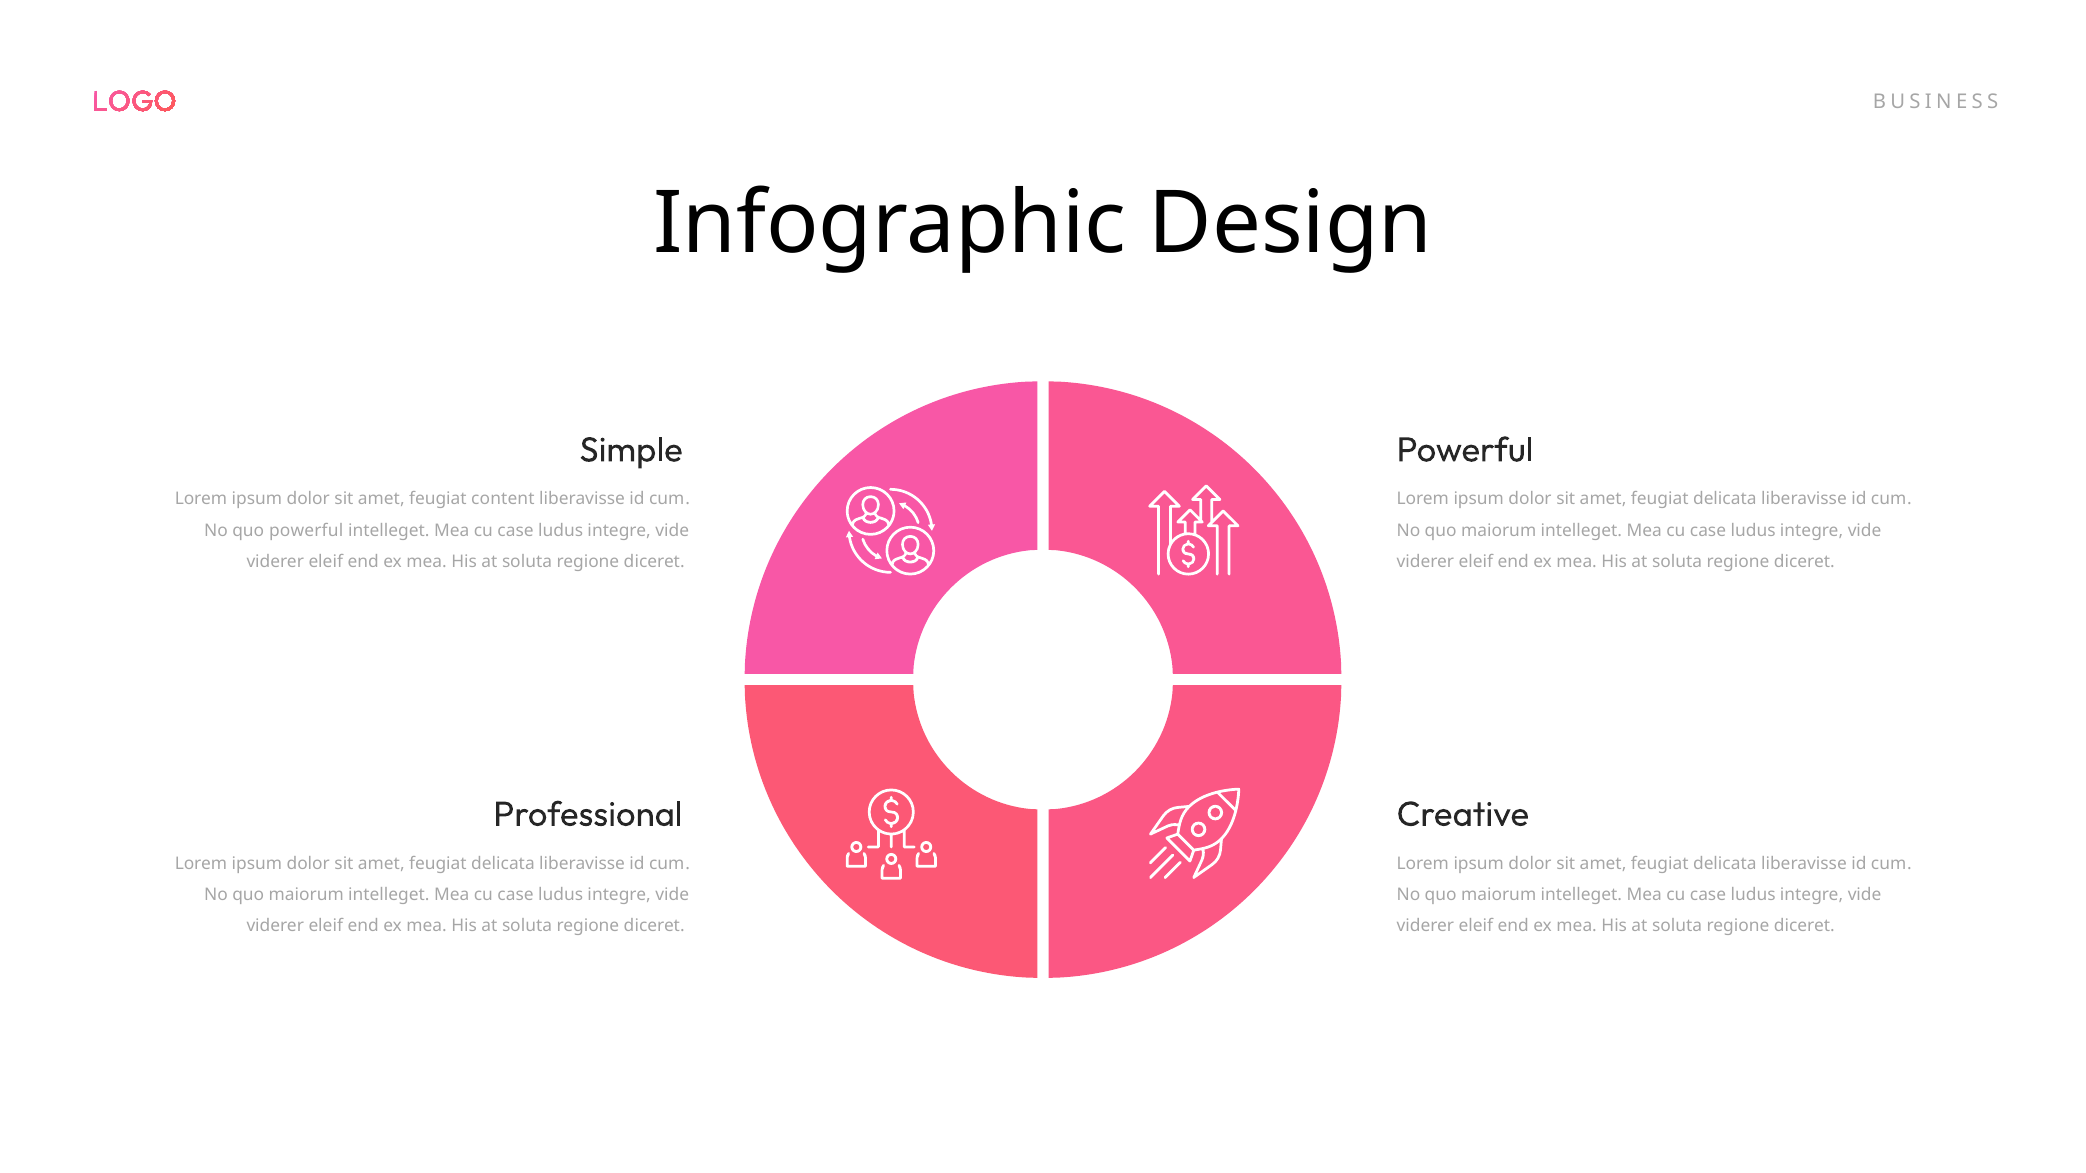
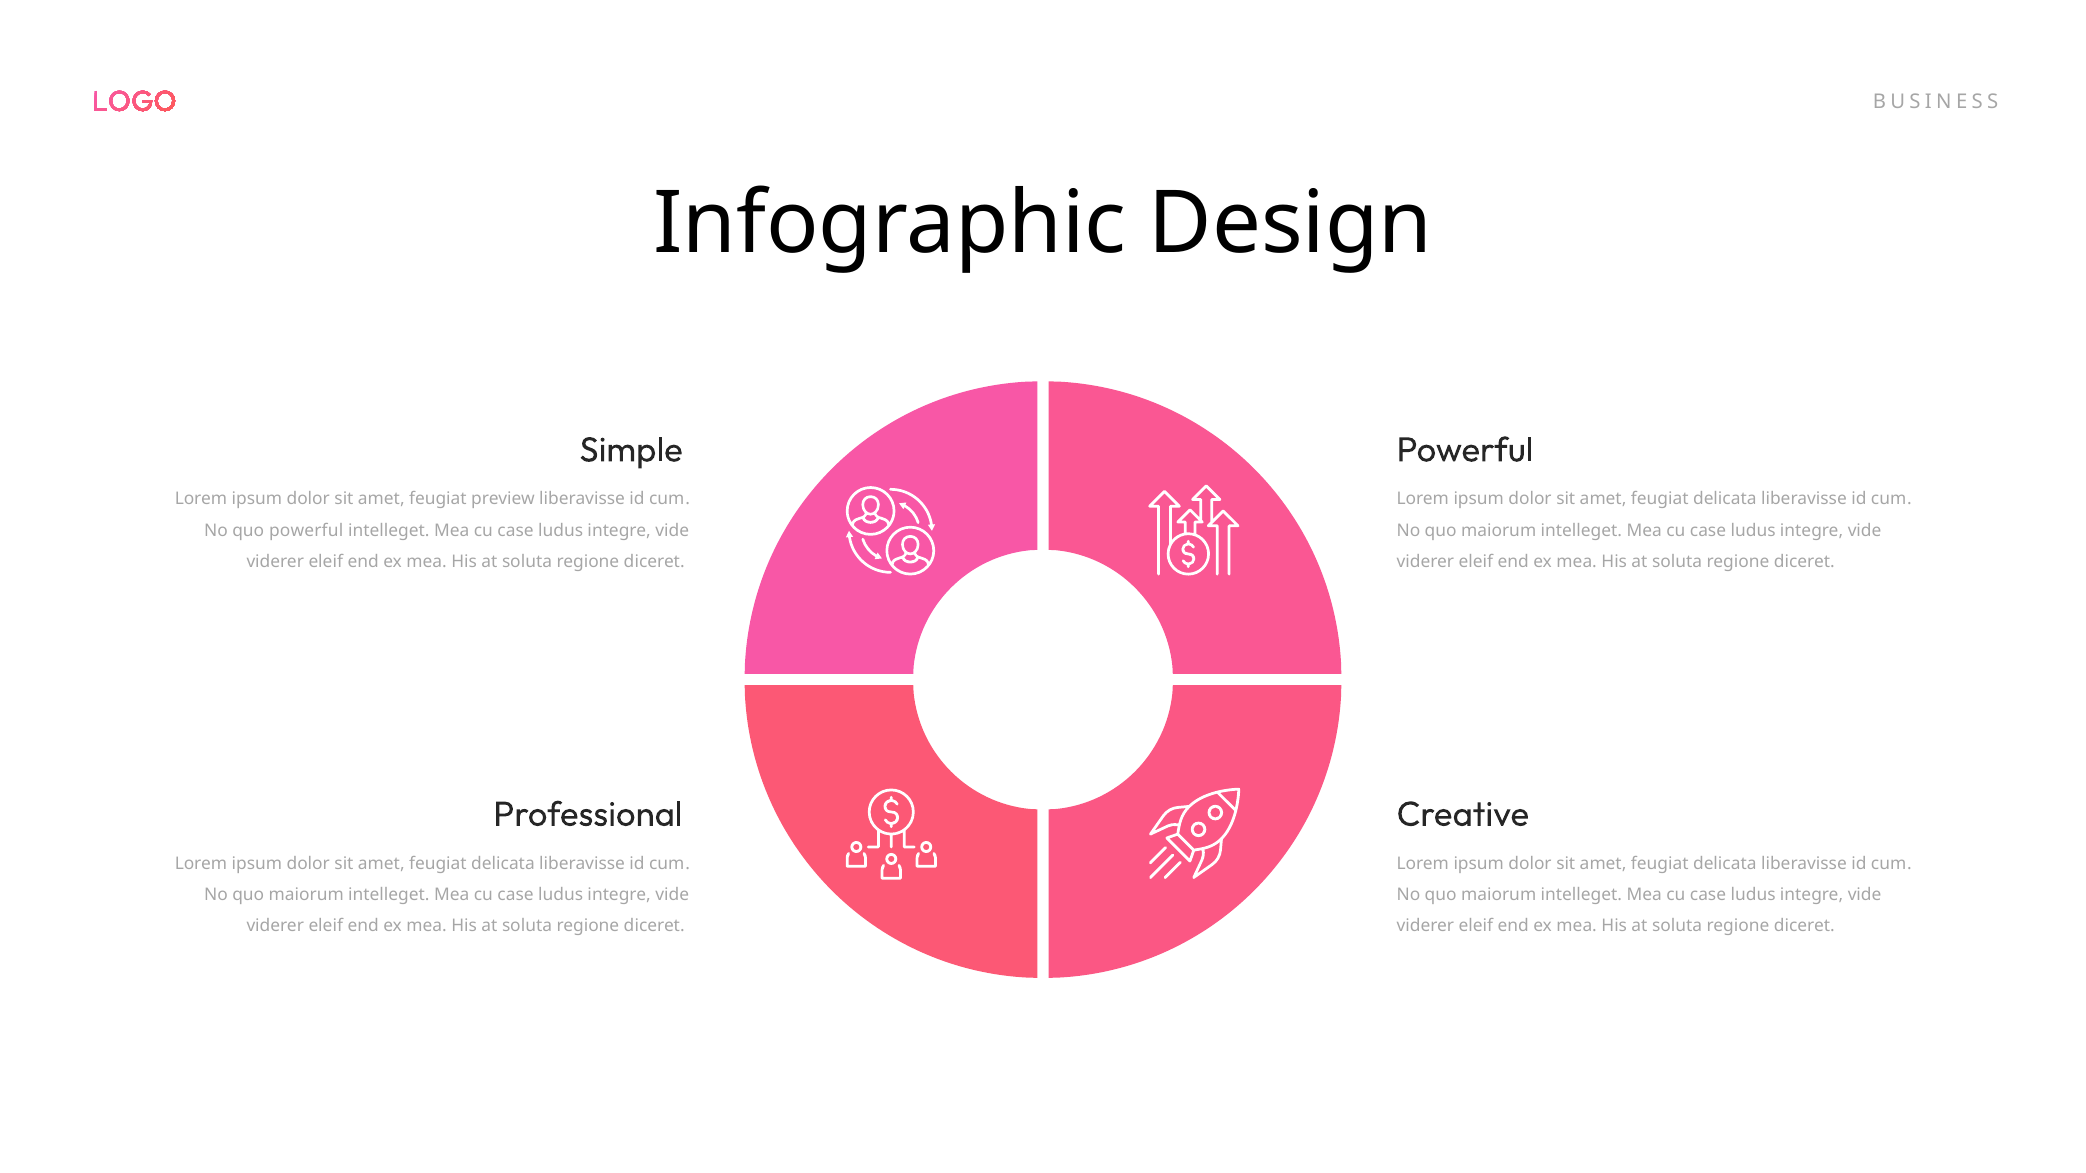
content: content -> preview
